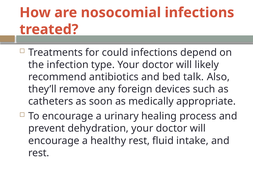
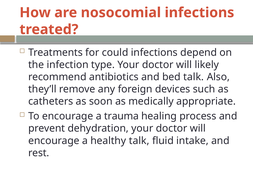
urinary: urinary -> trauma
healthy rest: rest -> talk
